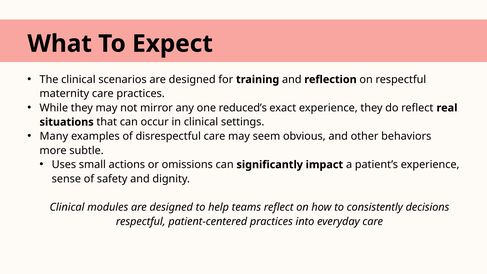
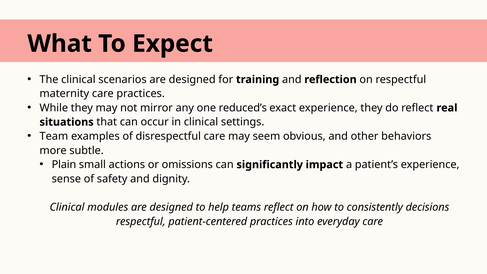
Many: Many -> Team
Uses: Uses -> Plain
